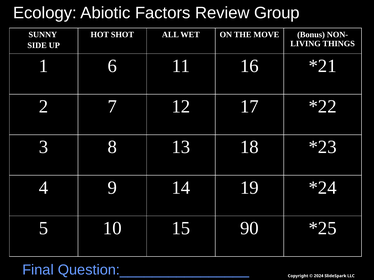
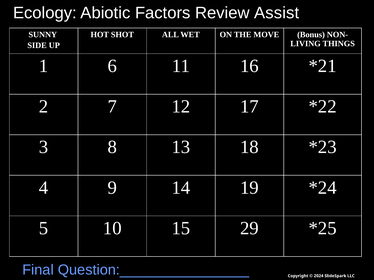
Group: Group -> Assist
90: 90 -> 29
